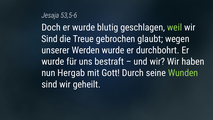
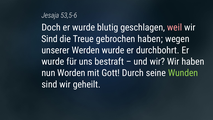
weil colour: light green -> pink
gebrochen glaubt: glaubt -> haben
Hergab: Hergab -> Worden
